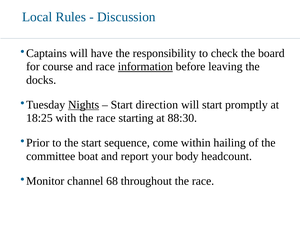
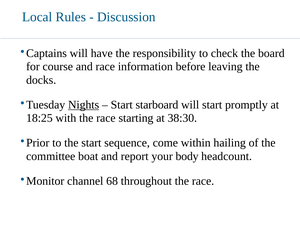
information underline: present -> none
direction: direction -> starboard
88:30: 88:30 -> 38:30
